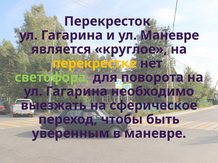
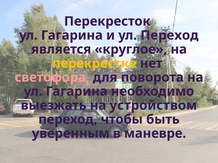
ул Маневре: Маневре -> Переход
светофора colour: light green -> pink
сферическое: сферическое -> устройством
